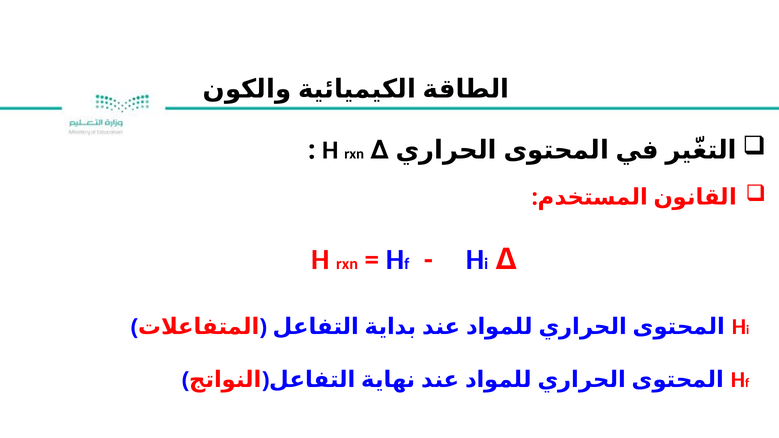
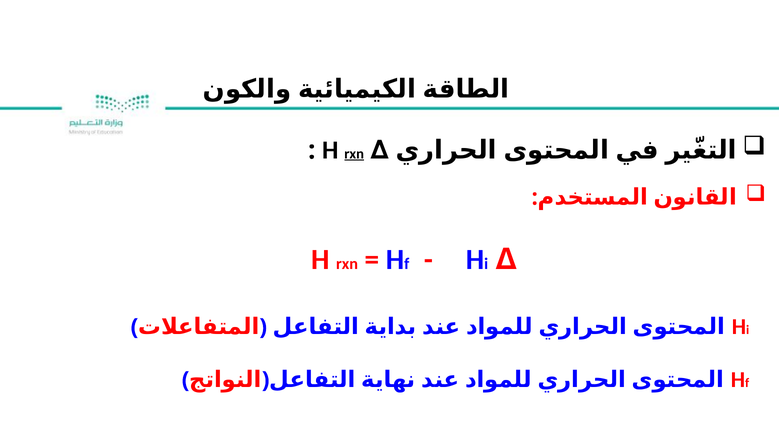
rxn at (354, 154) underline: none -> present
